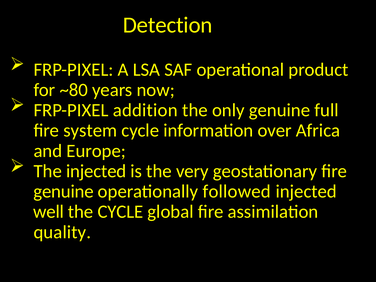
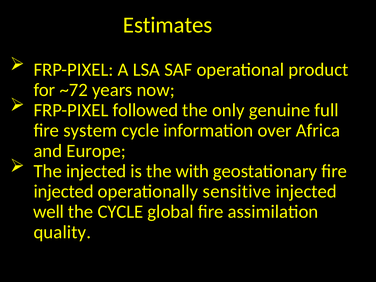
Detection: Detection -> Estimates
~80: ~80 -> ~72
addition: addition -> followed
very: very -> with
genuine at (64, 191): genuine -> injected
followed: followed -> sensitive
